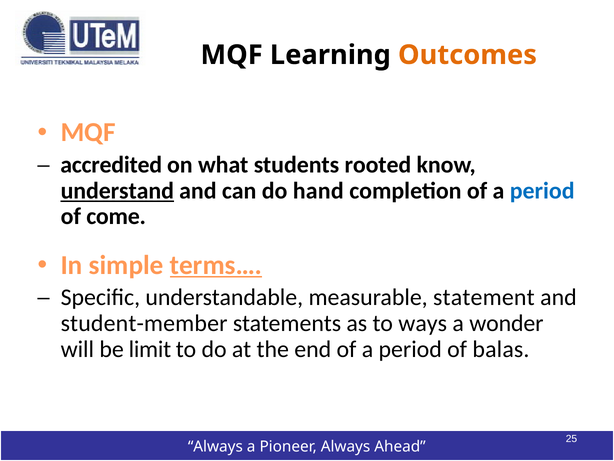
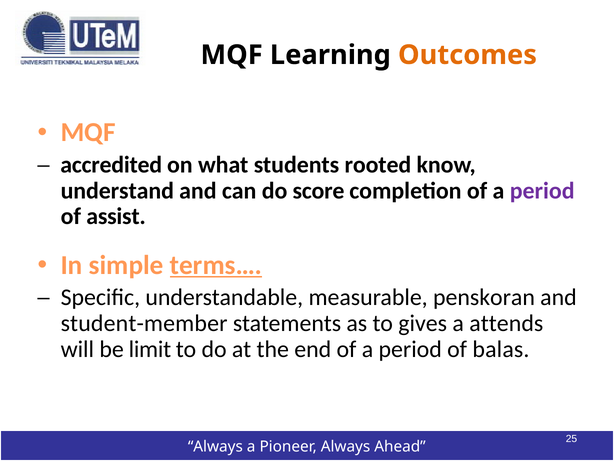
understand underline: present -> none
hand: hand -> score
period at (542, 191) colour: blue -> purple
come: come -> assist
statement: statement -> penskoran
ways: ways -> gives
wonder: wonder -> attends
